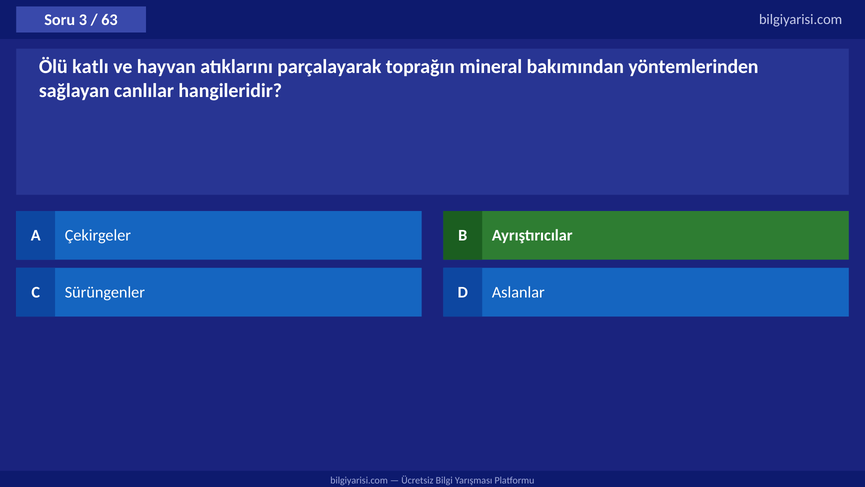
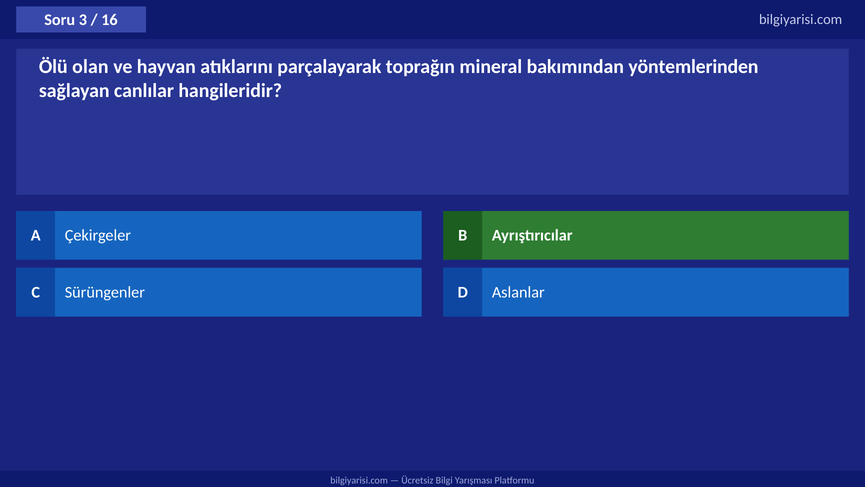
63: 63 -> 16
katlı: katlı -> olan
